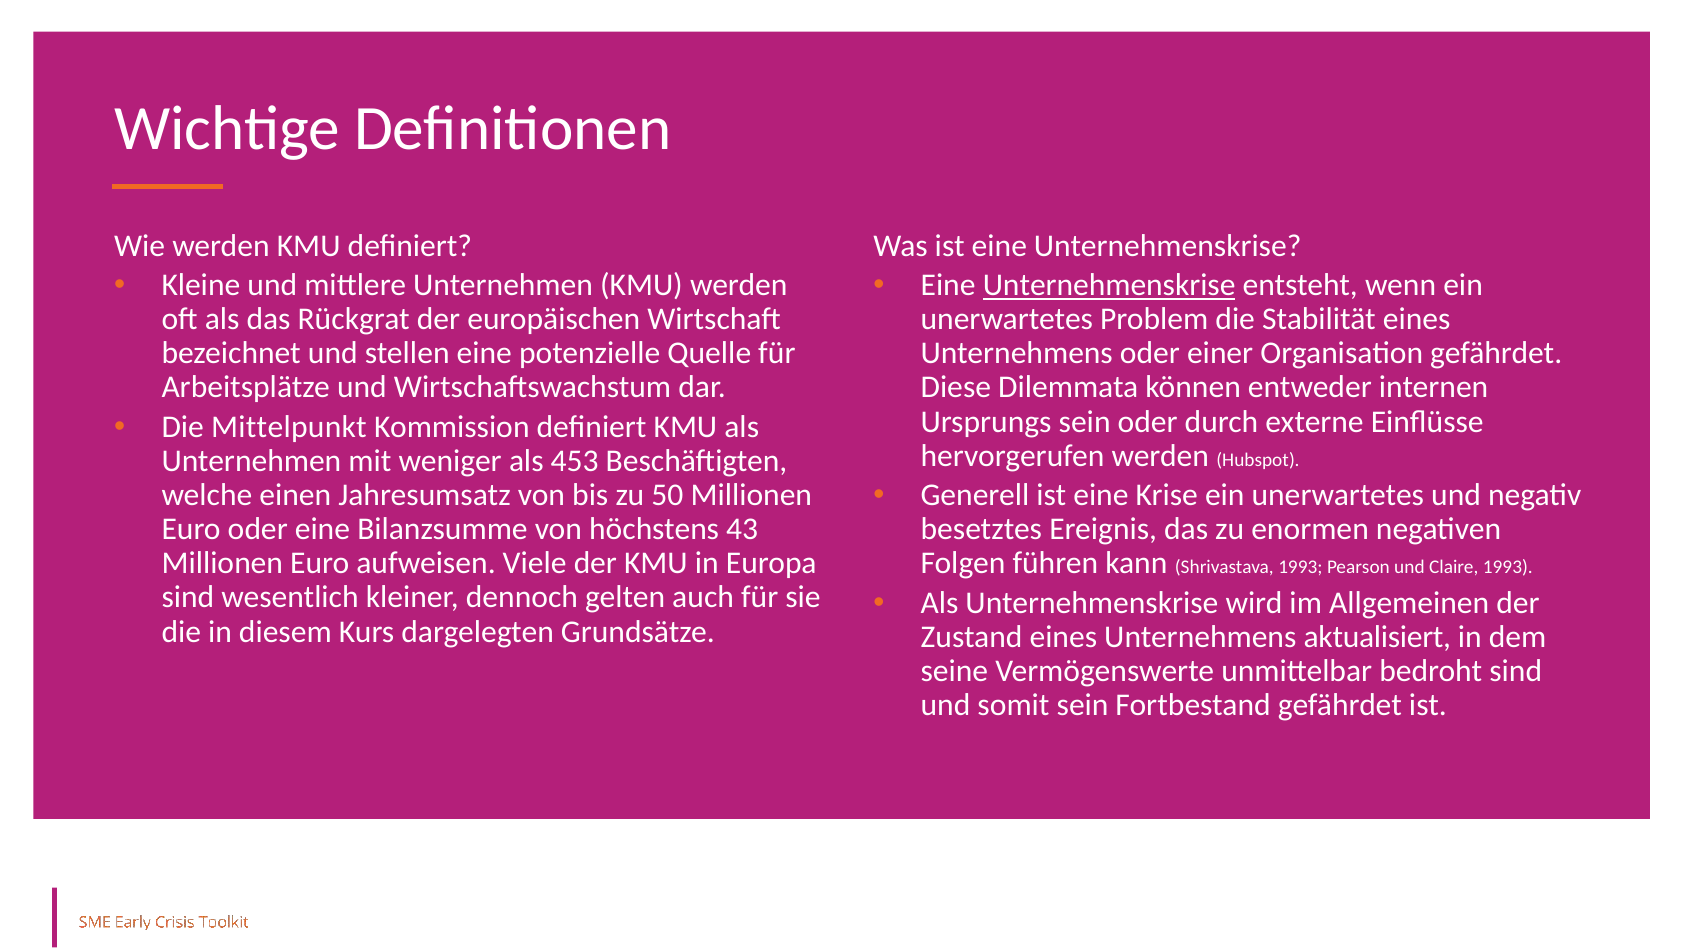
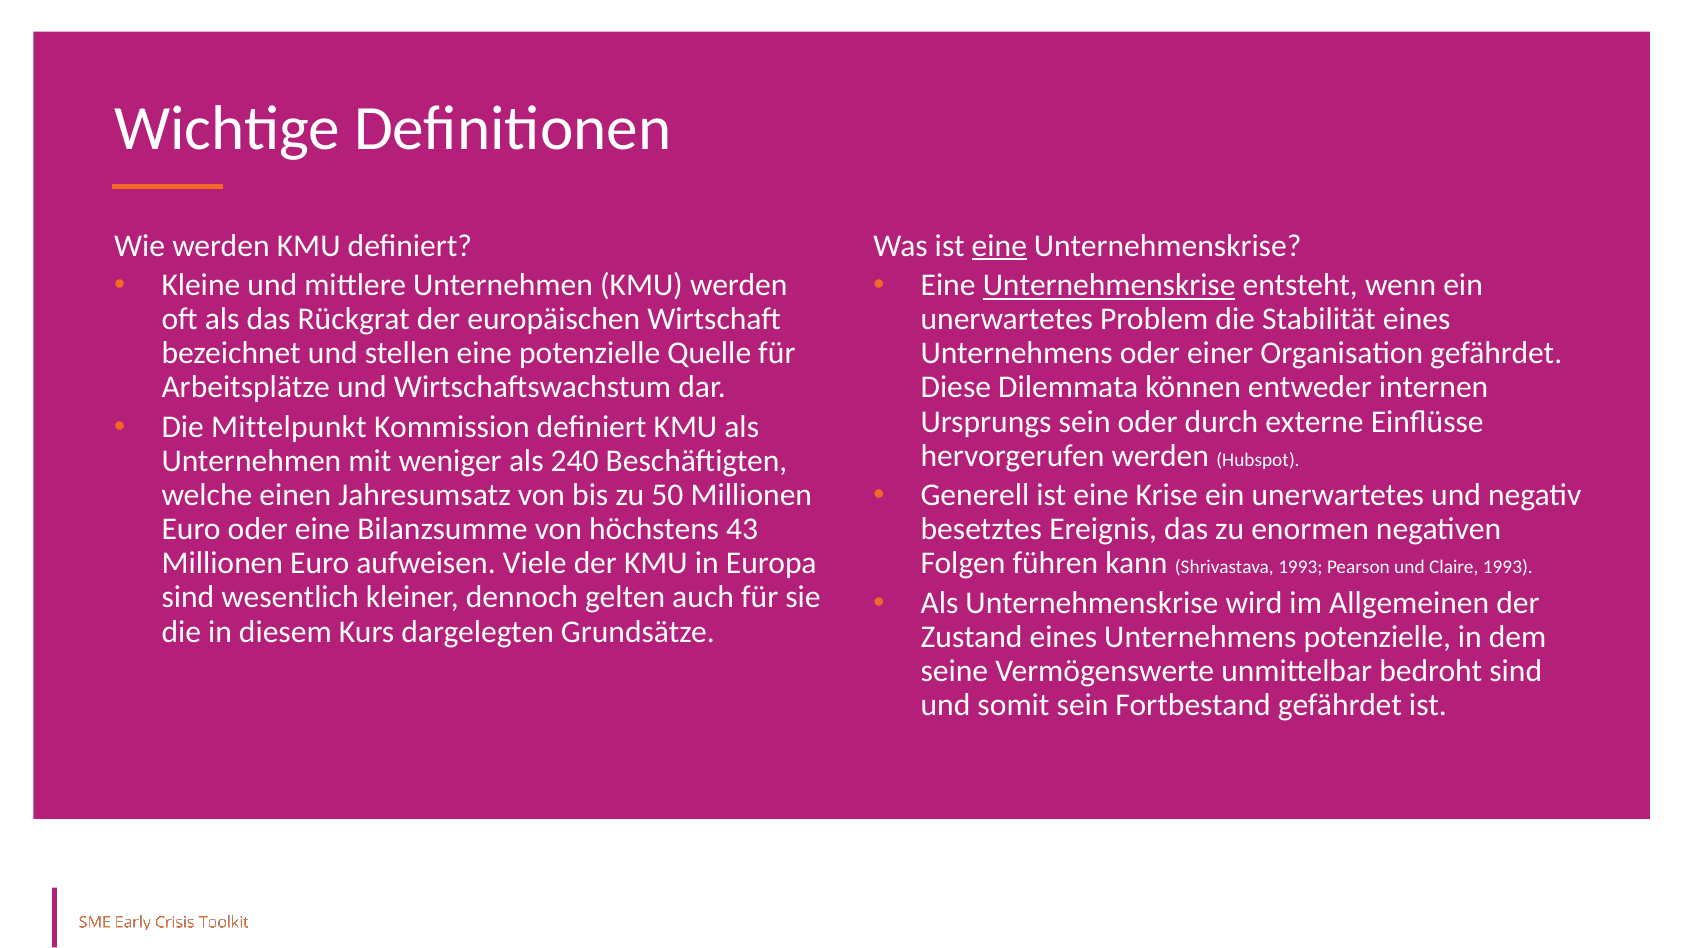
eine at (999, 246) underline: none -> present
453: 453 -> 240
Unternehmens aktualisiert: aktualisiert -> potenzielle
